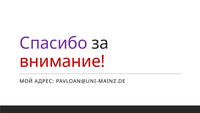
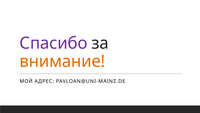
внимание colour: red -> orange
